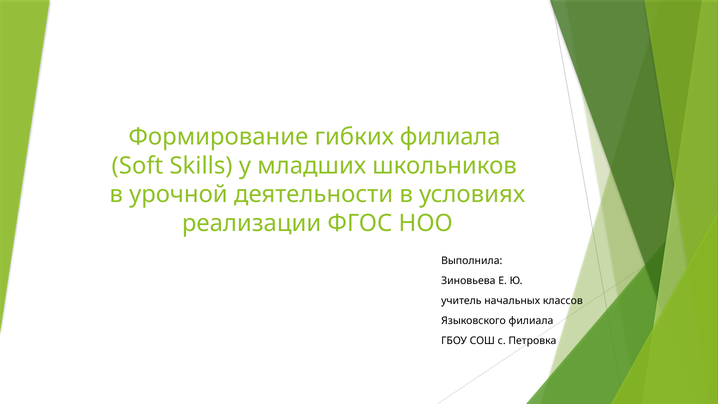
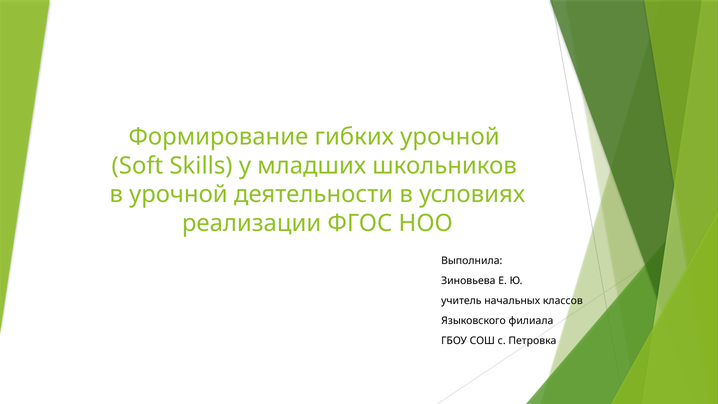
гибких филиала: филиала -> урочной
